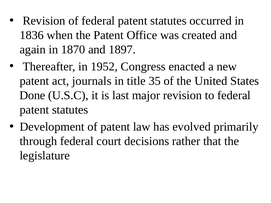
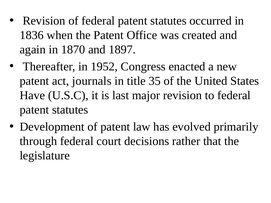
Done: Done -> Have
